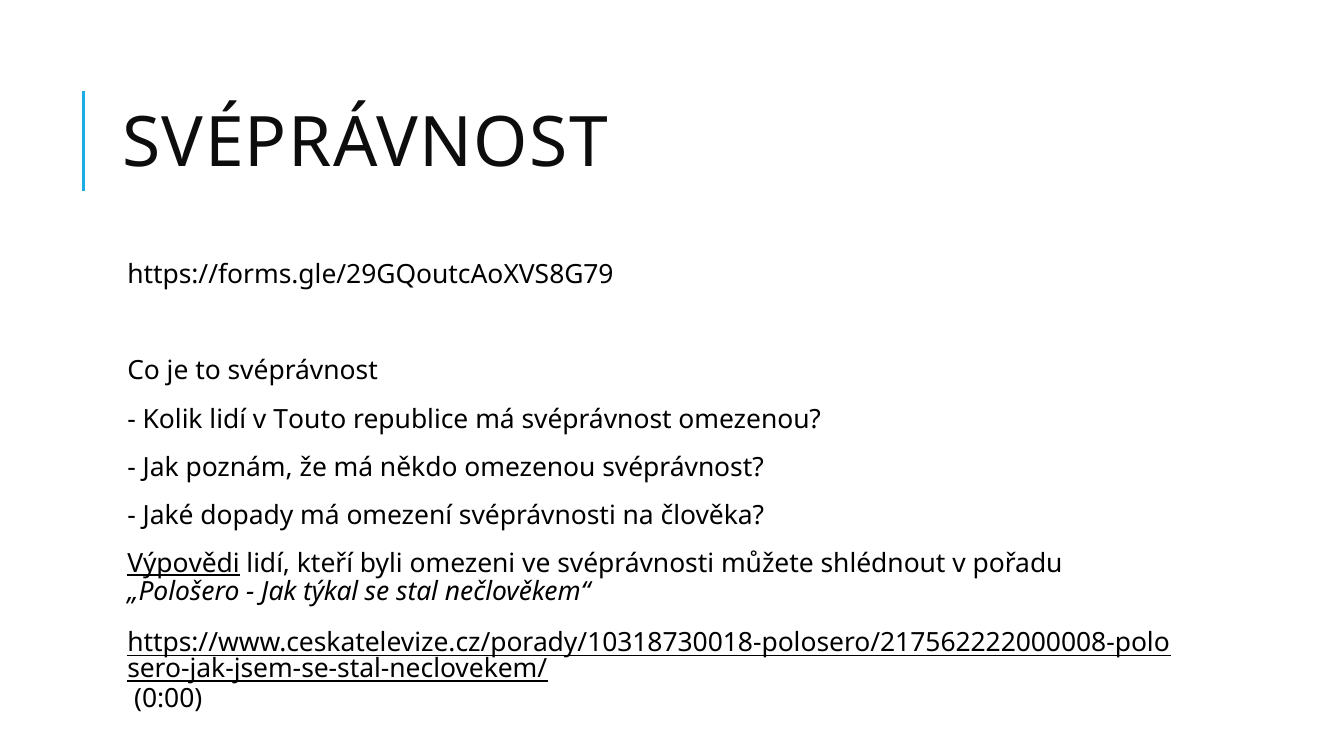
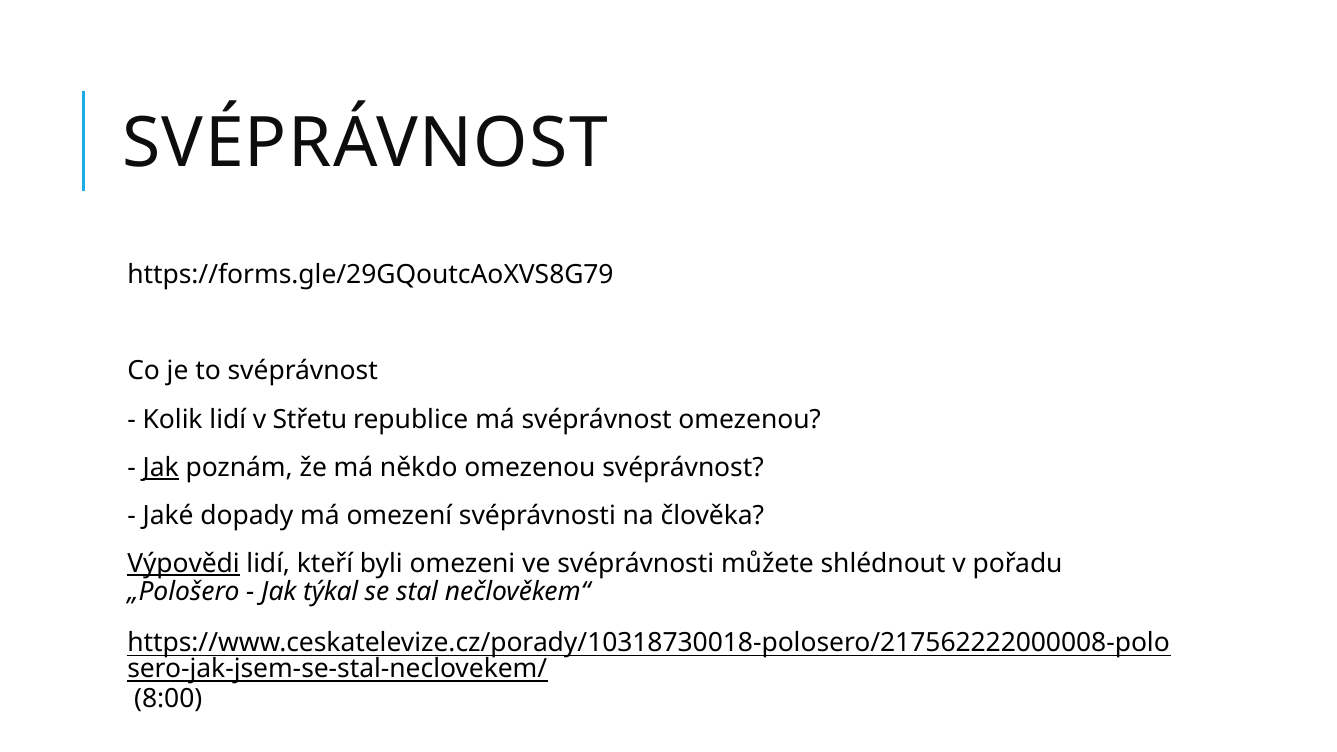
Touto: Touto -> Střetu
Jak at (161, 467) underline: none -> present
0:00: 0:00 -> 8:00
